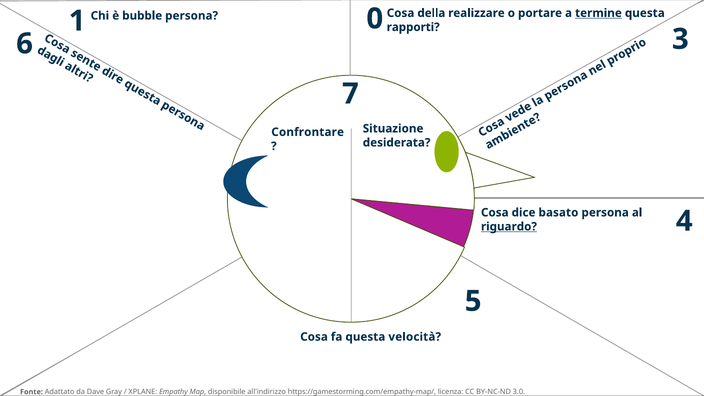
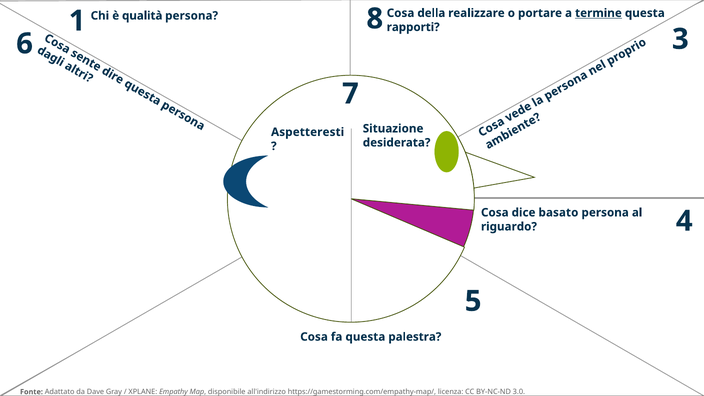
bubble: bubble -> qualità
0: 0 -> 8
Confrontare: Confrontare -> Aspetteresti
riguardo underline: present -> none
velocità: velocità -> palestra
